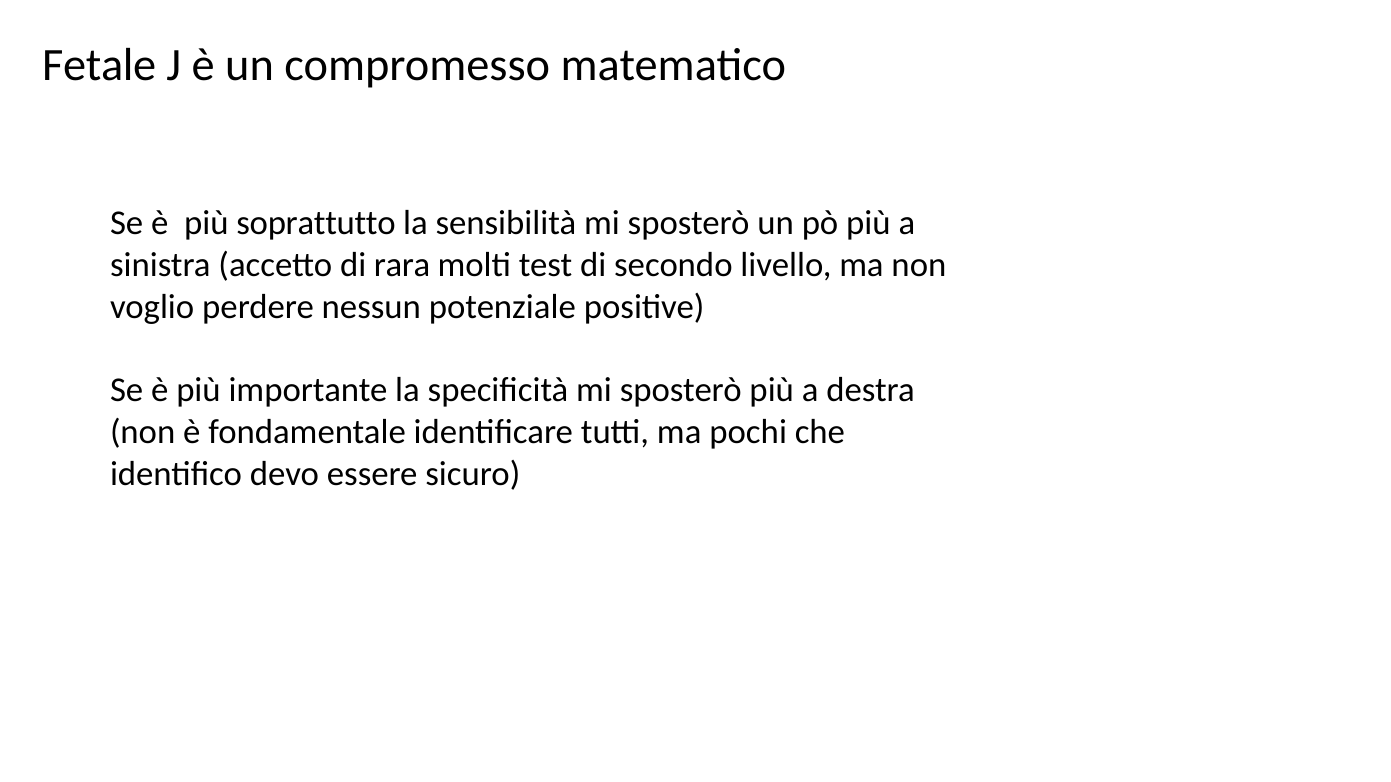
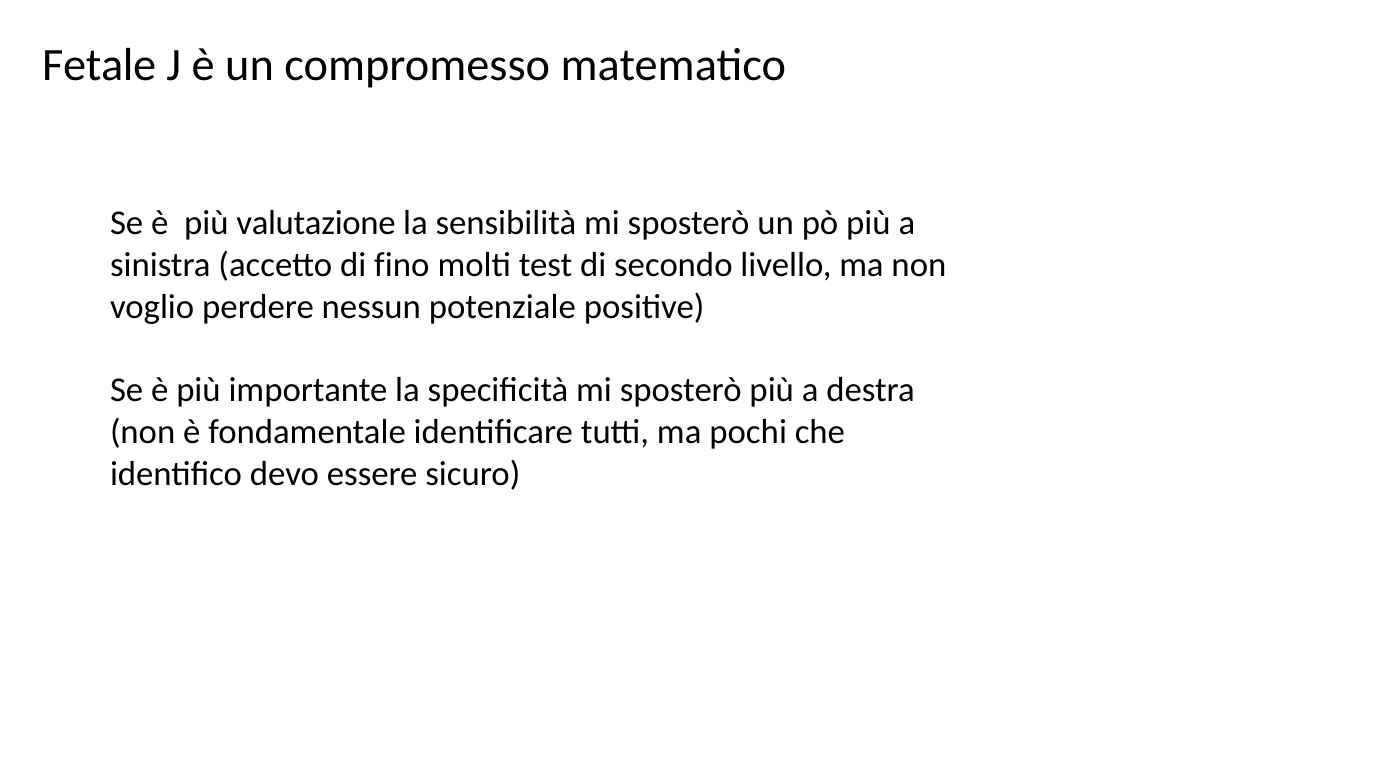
soprattutto: soprattutto -> valutazione
rara: rara -> fino
